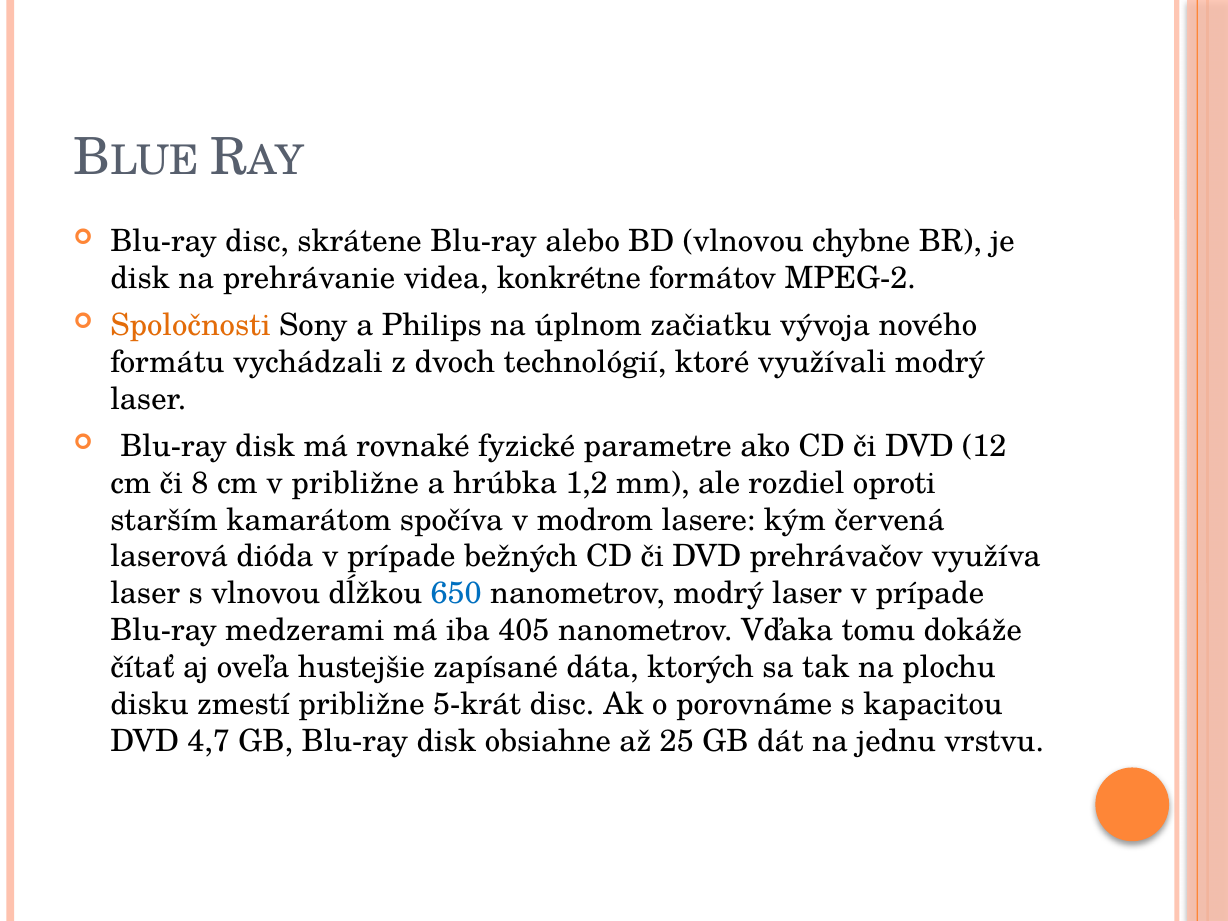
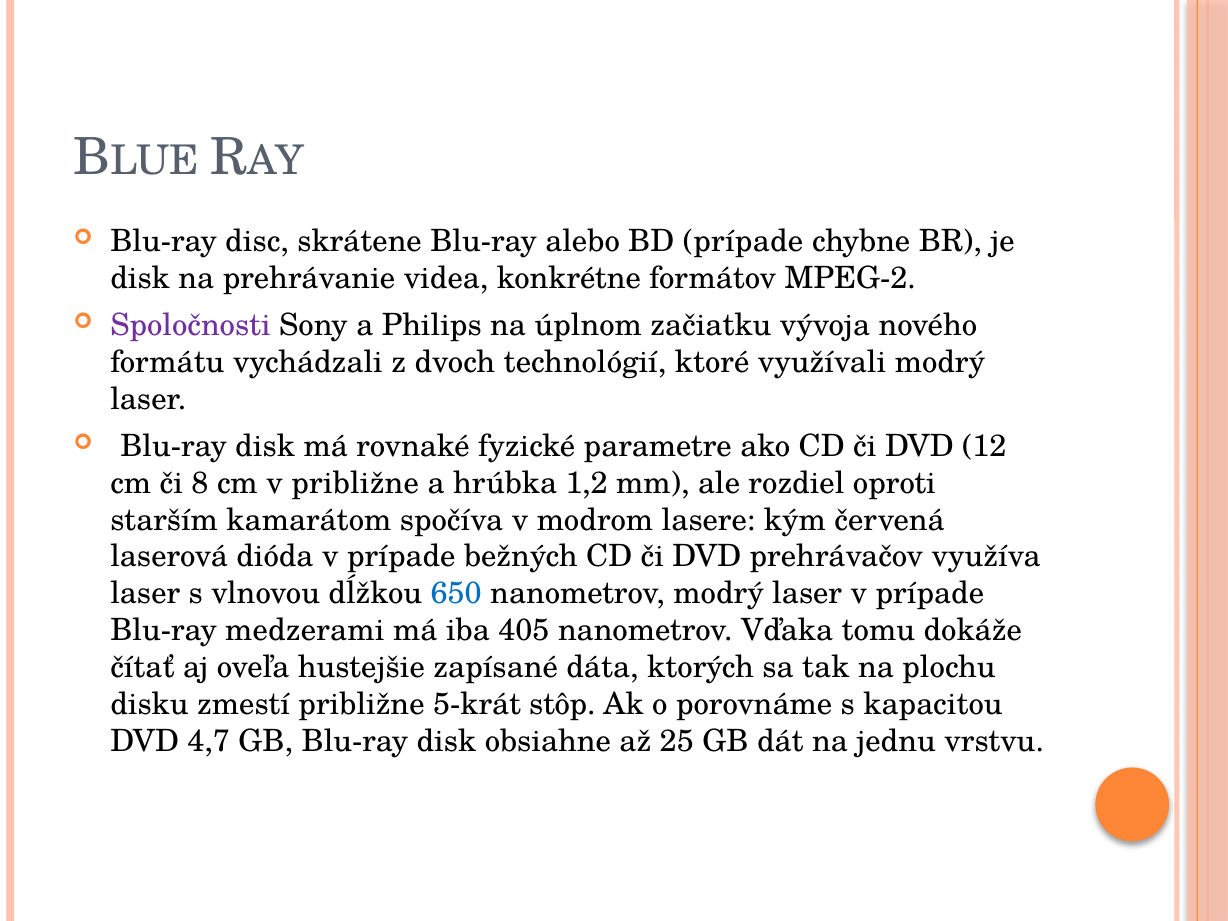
BD vlnovou: vlnovou -> prípade
Spoločnosti colour: orange -> purple
5-krát disc: disc -> stôp
